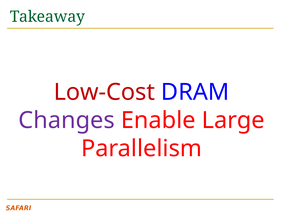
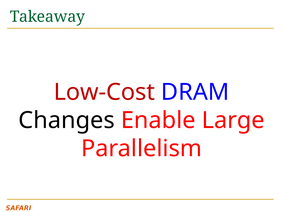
Changes colour: purple -> black
